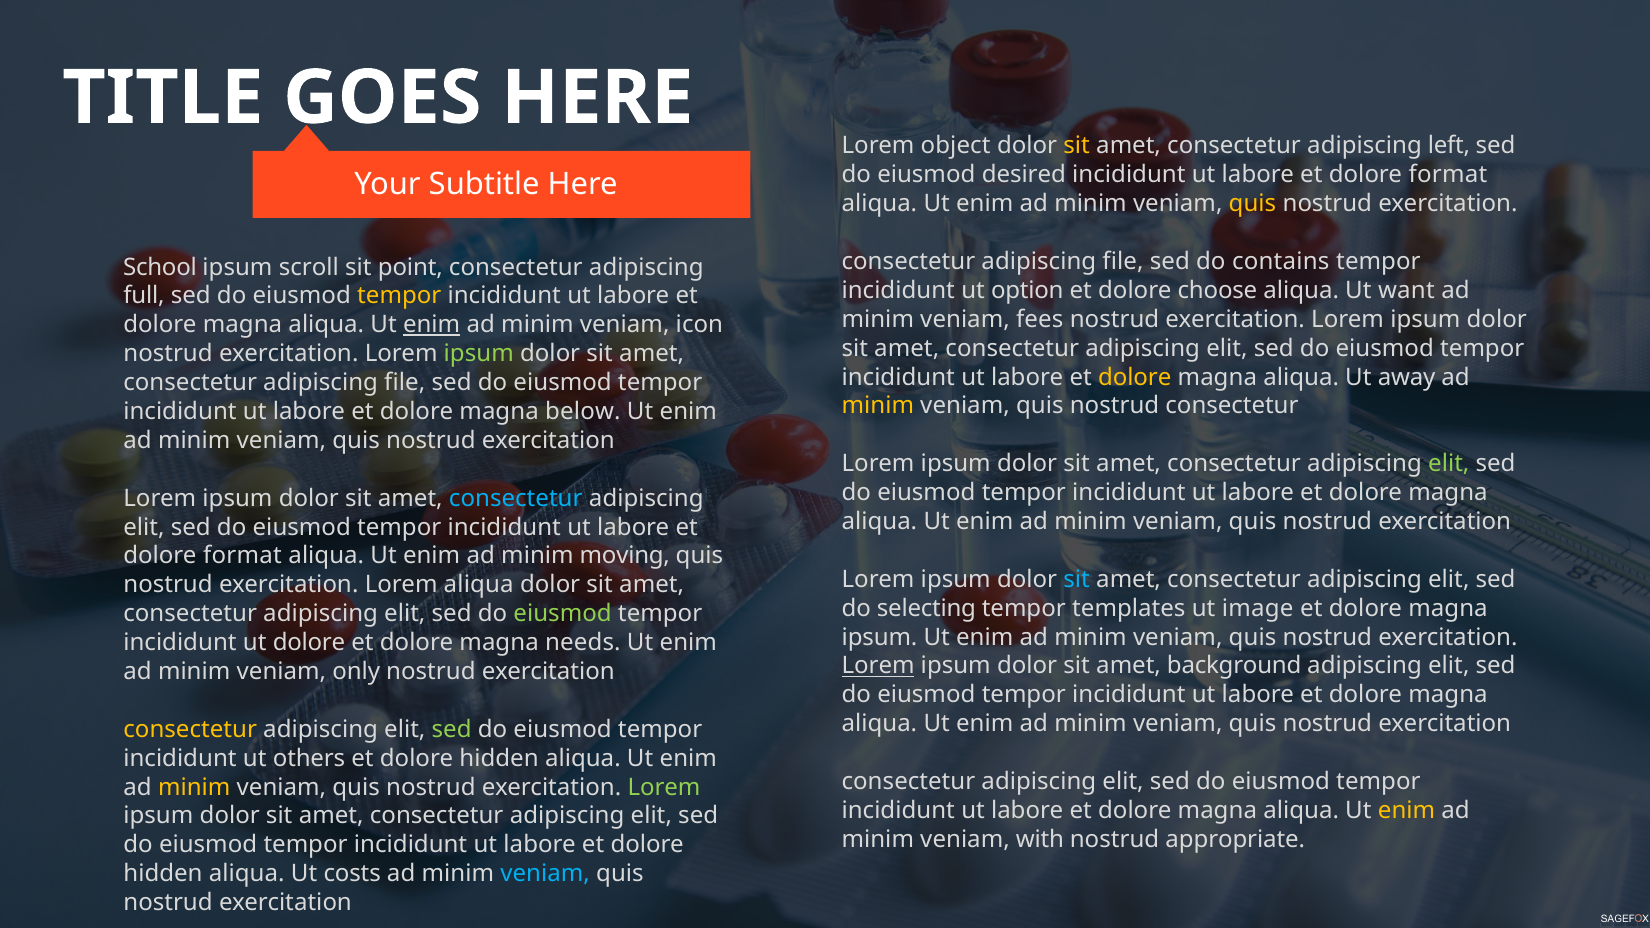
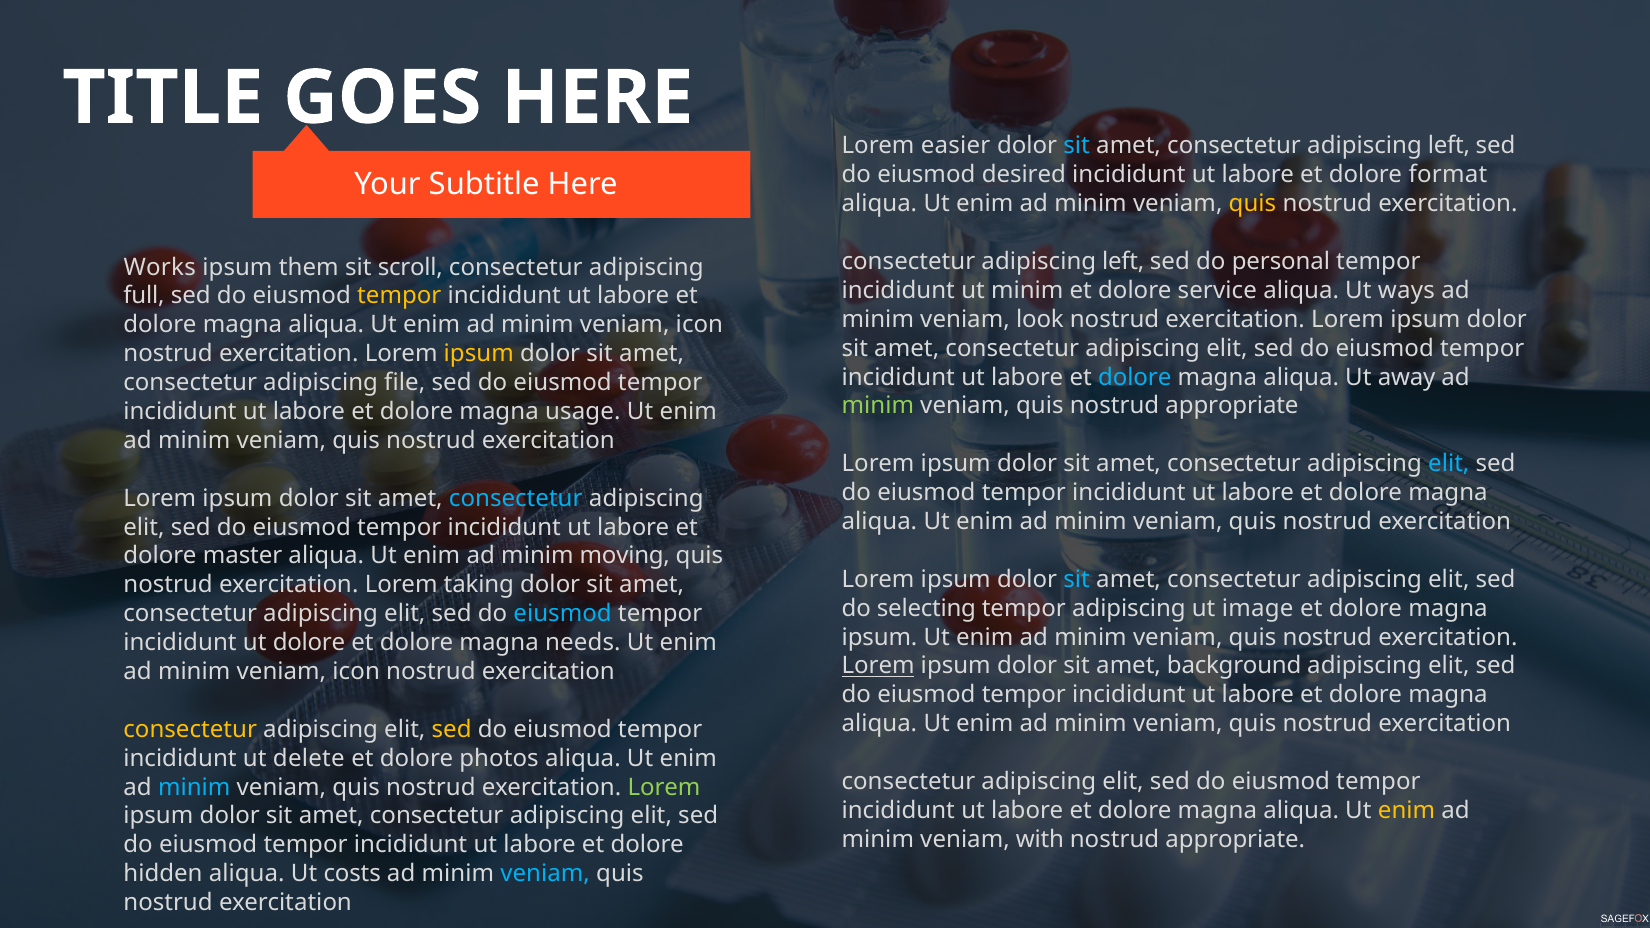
object: object -> easier
sit at (1077, 146) colour: yellow -> light blue
file at (1123, 262): file -> left
contains: contains -> personal
School: School -> Works
scroll: scroll -> them
point: point -> scroll
ut option: option -> minim
choose: choose -> service
want: want -> ways
fees: fees -> look
enim at (432, 325) underline: present -> none
ipsum at (479, 354) colour: light green -> yellow
dolore at (1135, 377) colour: yellow -> light blue
minim at (878, 406) colour: yellow -> light green
quis nostrud consectetur: consectetur -> appropriate
below: below -> usage
elit at (1449, 464) colour: light green -> light blue
format at (242, 556): format -> master
Lorem aliqua: aliqua -> taking
tempor templates: templates -> adipiscing
eiusmod at (563, 614) colour: light green -> light blue
only at (356, 672): only -> icon
sed at (452, 729) colour: light green -> yellow
others: others -> delete
hidden at (499, 758): hidden -> photos
minim at (194, 787) colour: yellow -> light blue
